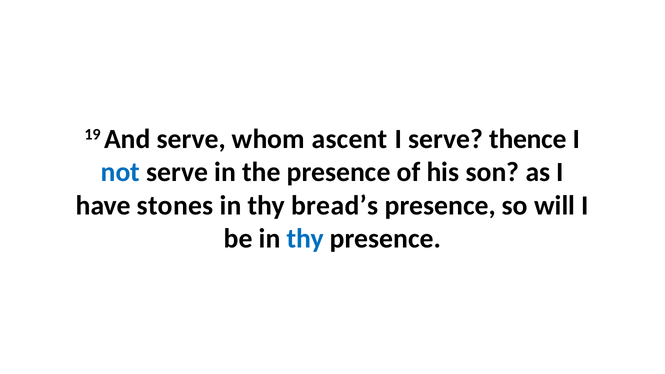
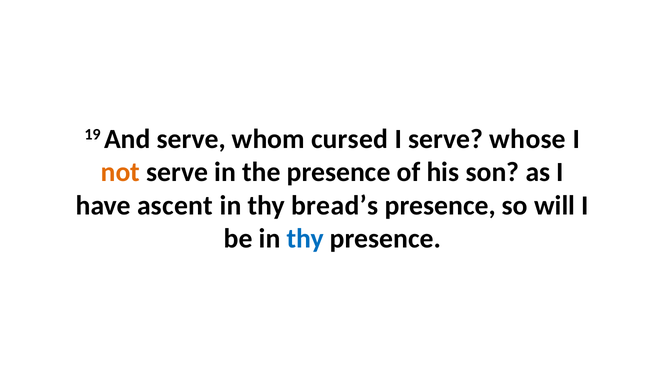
ascent: ascent -> cursed
thence: thence -> whose
not colour: blue -> orange
stones: stones -> ascent
